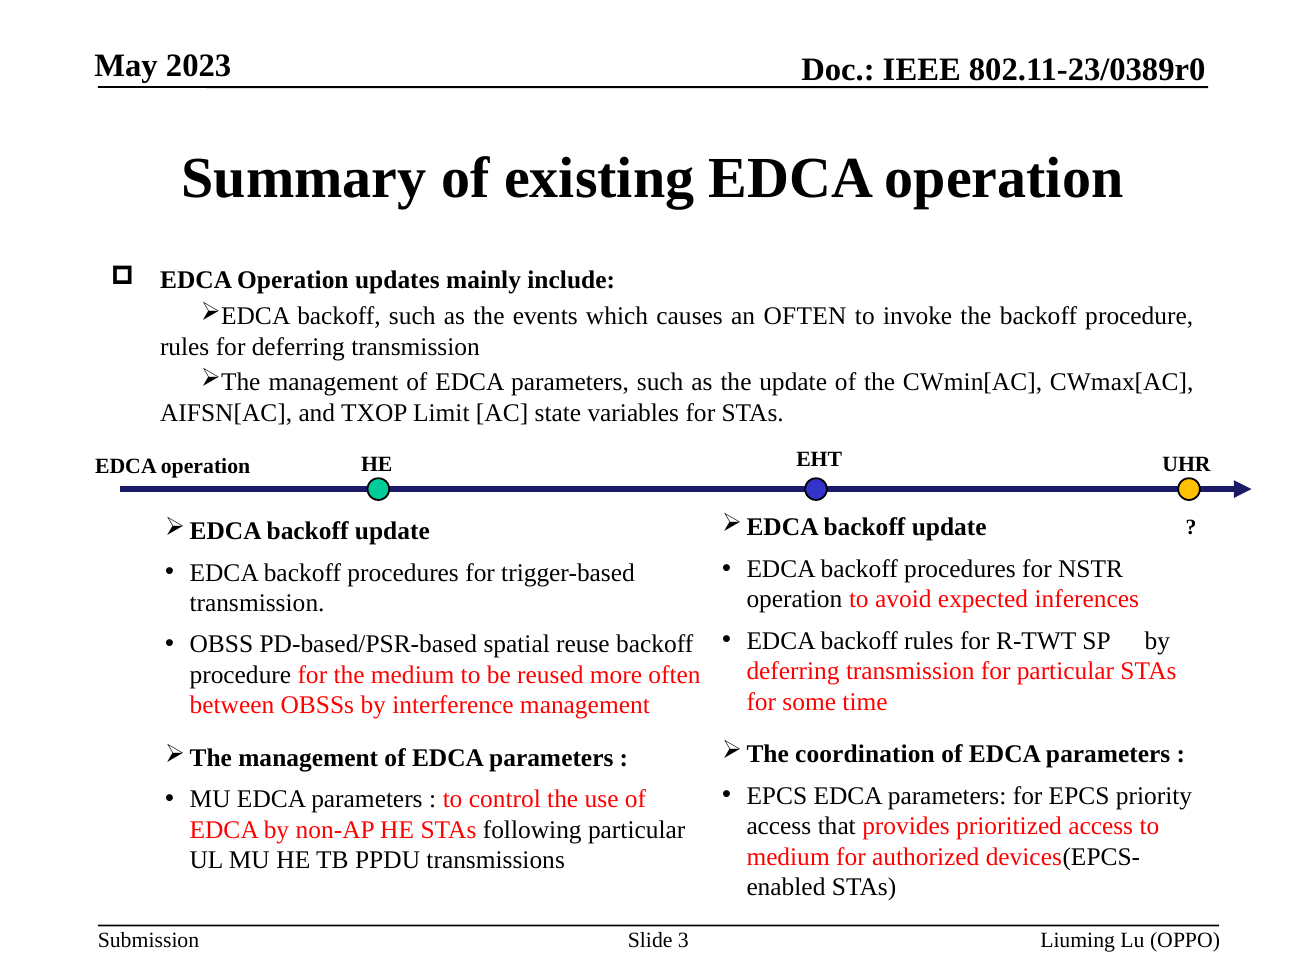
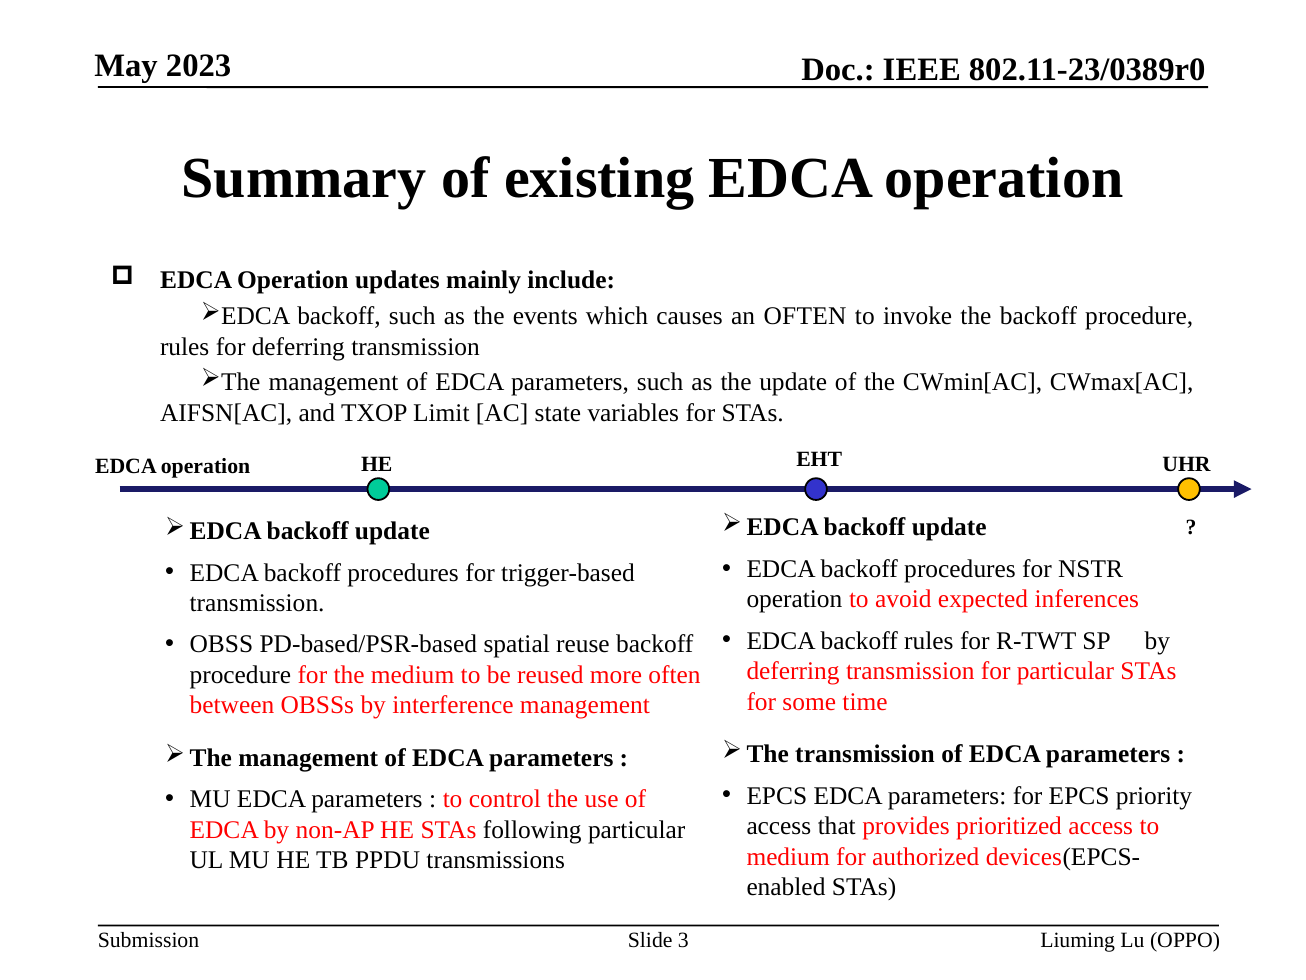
coordination at (865, 754): coordination -> transmission
